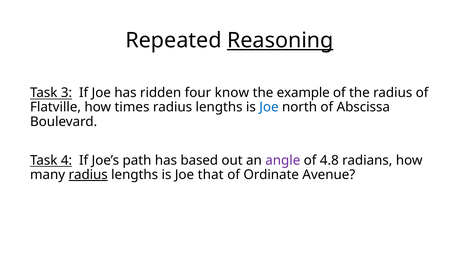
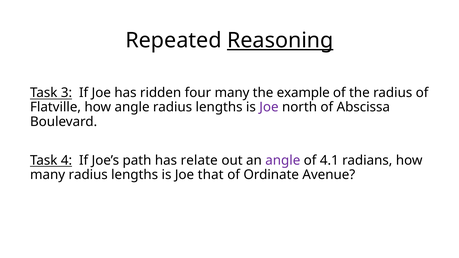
four know: know -> many
how times: times -> angle
Joe at (269, 107) colour: blue -> purple
based: based -> relate
4.8: 4.8 -> 4.1
radius at (88, 175) underline: present -> none
